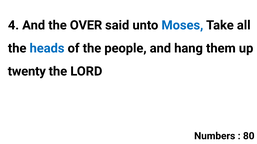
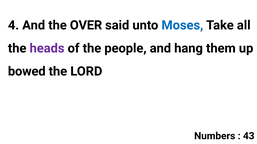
heads colour: blue -> purple
twenty: twenty -> bowed
80: 80 -> 43
